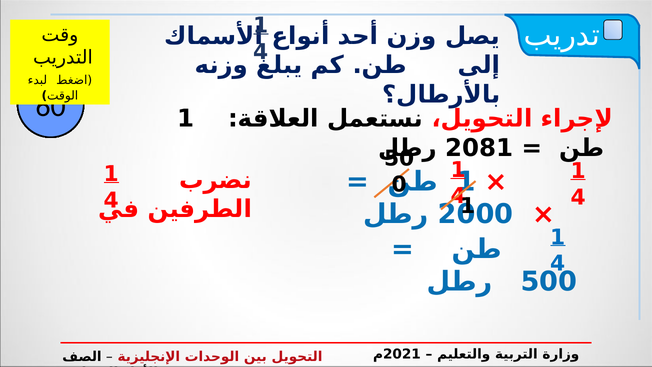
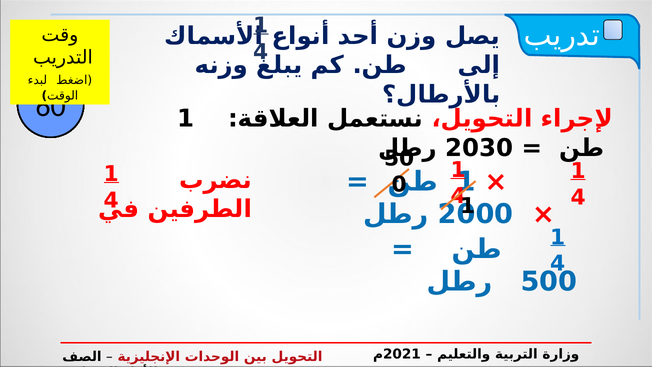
2081: 2081 -> 2030
